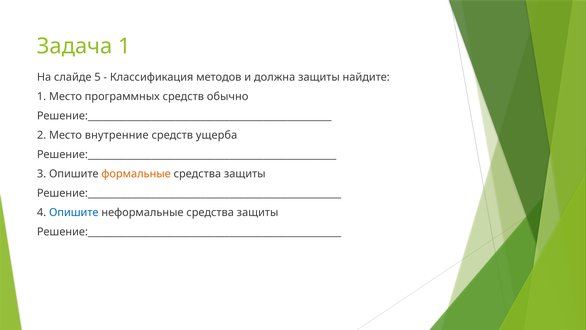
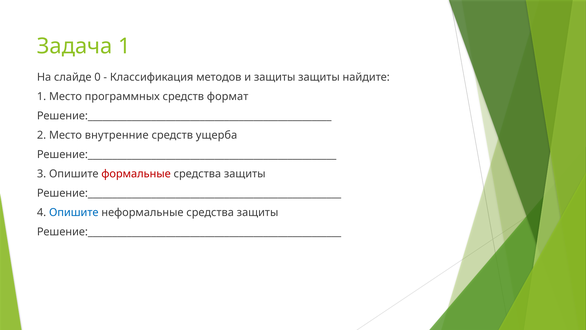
5: 5 -> 0
и должна: должна -> защиты
обычно: обычно -> формат
формальные colour: orange -> red
